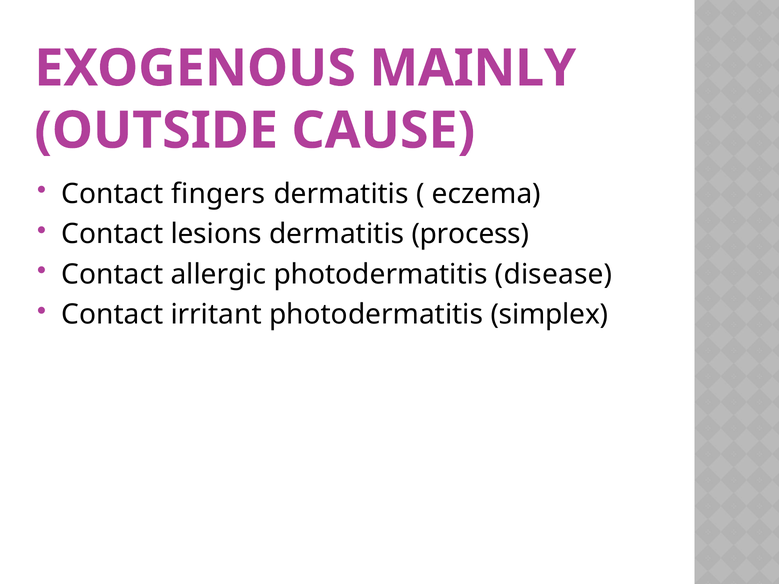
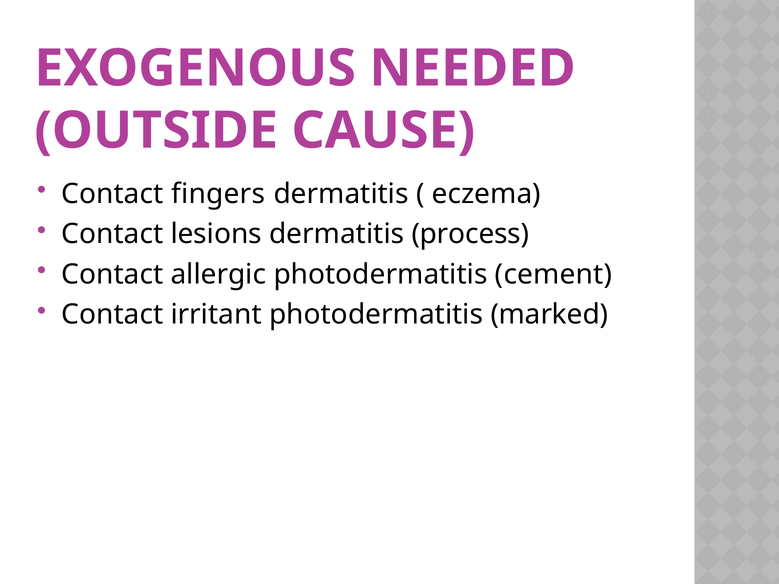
MAINLY: MAINLY -> NEEDED
disease: disease -> cement
simplex: simplex -> marked
